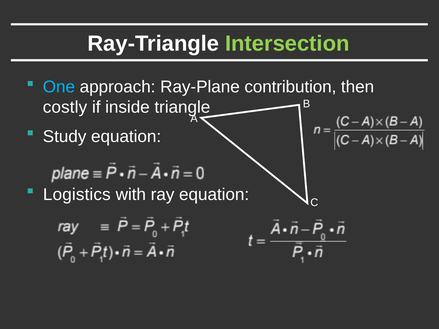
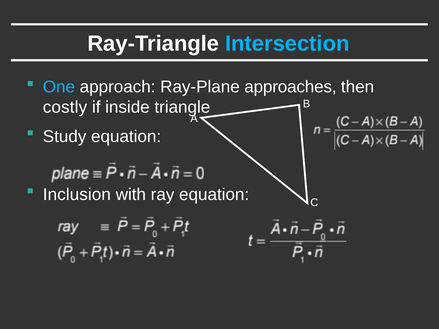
Intersection colour: light green -> light blue
contribution: contribution -> approaches
Logistics: Logistics -> Inclusion
